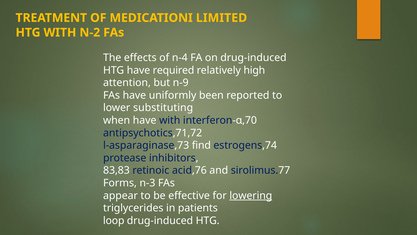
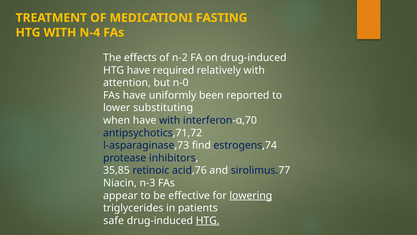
LIMITED: LIMITED -> FASTING
N-2: N-2 -> N-4
n-4: n-4 -> n-2
relatively high: high -> with
n-9: n-9 -> n-0
83,83: 83,83 -> 35,85
Forms: Forms -> Niacin
loop: loop -> safe
HTG at (208, 220) underline: none -> present
